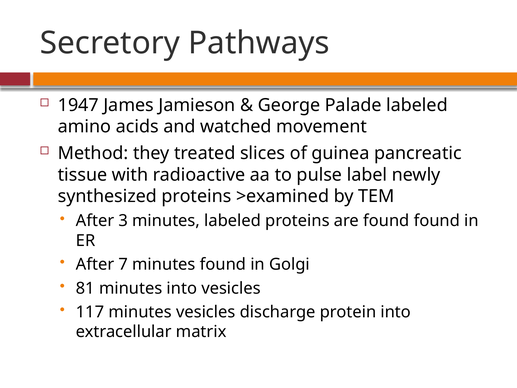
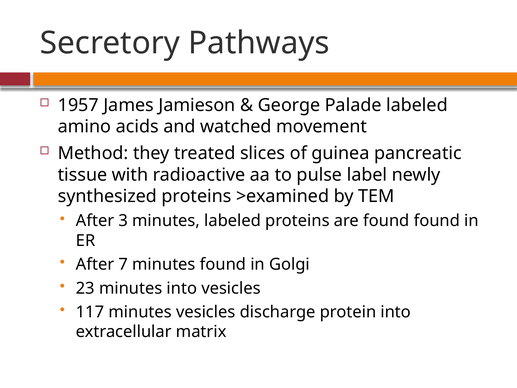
1947: 1947 -> 1957
81: 81 -> 23
